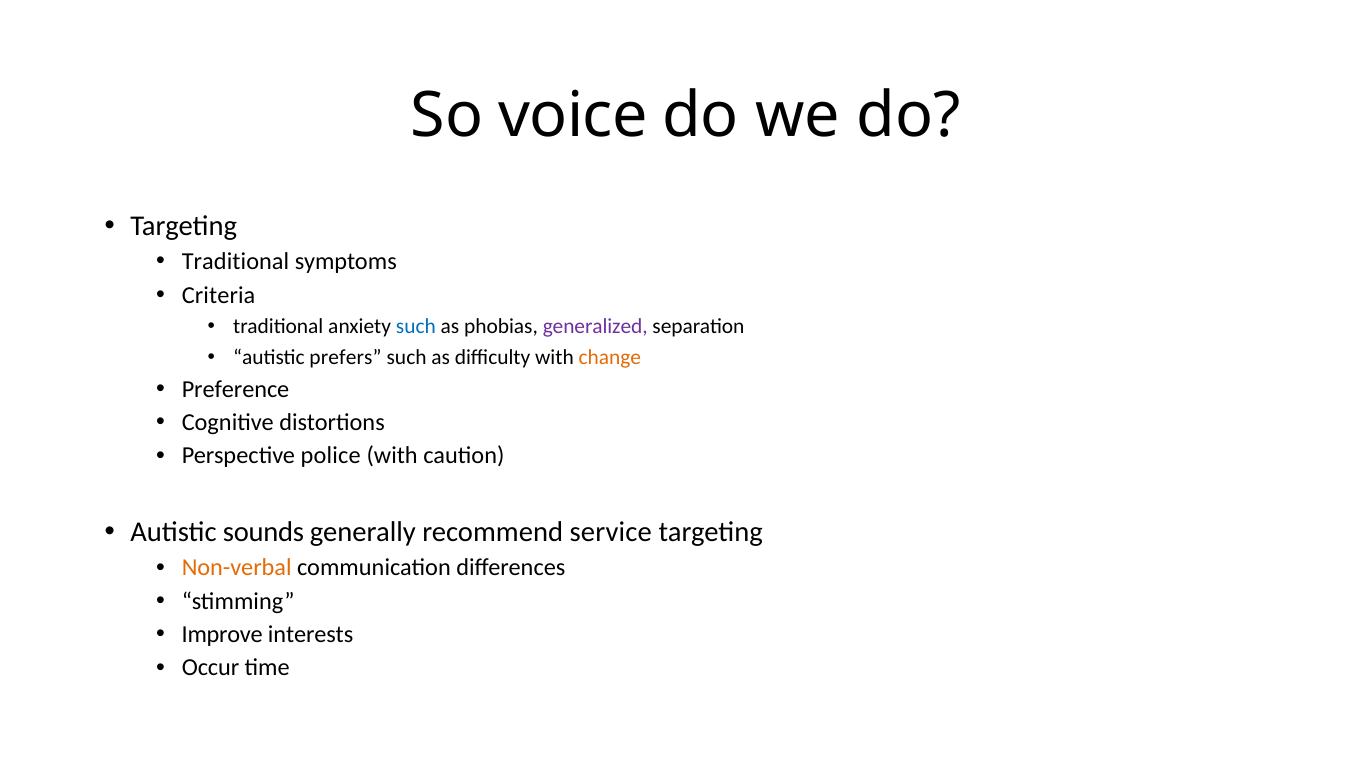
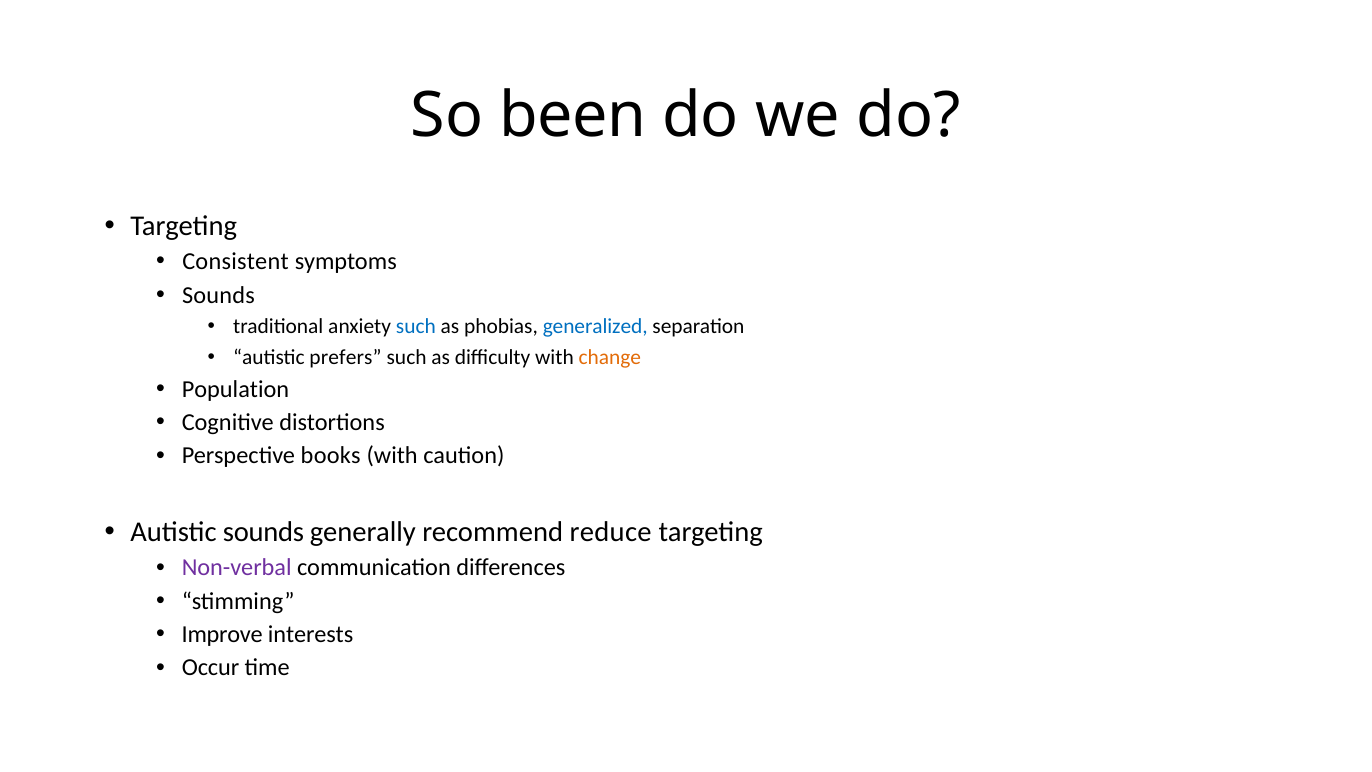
voice: voice -> been
Traditional at (236, 262): Traditional -> Consistent
Criteria at (219, 295): Criteria -> Sounds
generalized colour: purple -> blue
Preference: Preference -> Population
police: police -> books
service: service -> reduce
Non-verbal colour: orange -> purple
